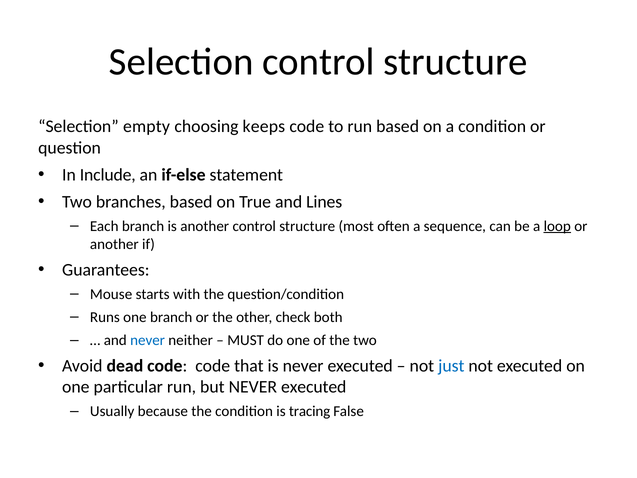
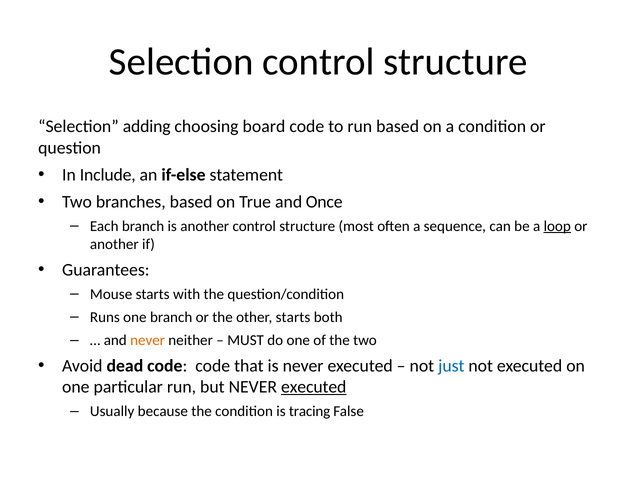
empty: empty -> adding
keeps: keeps -> board
Lines: Lines -> Once
other check: check -> starts
never at (148, 340) colour: blue -> orange
executed at (314, 387) underline: none -> present
